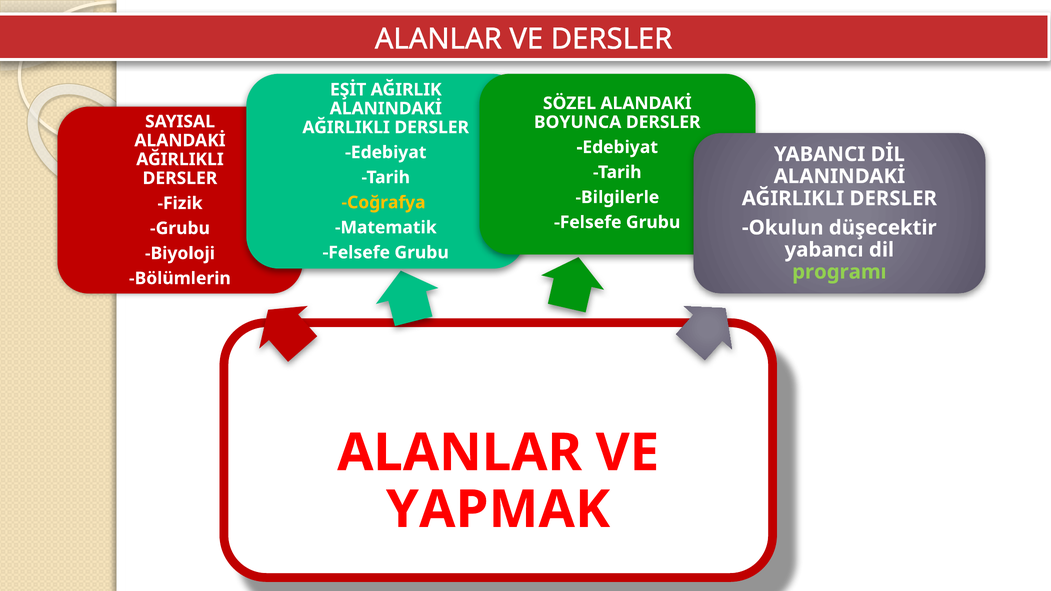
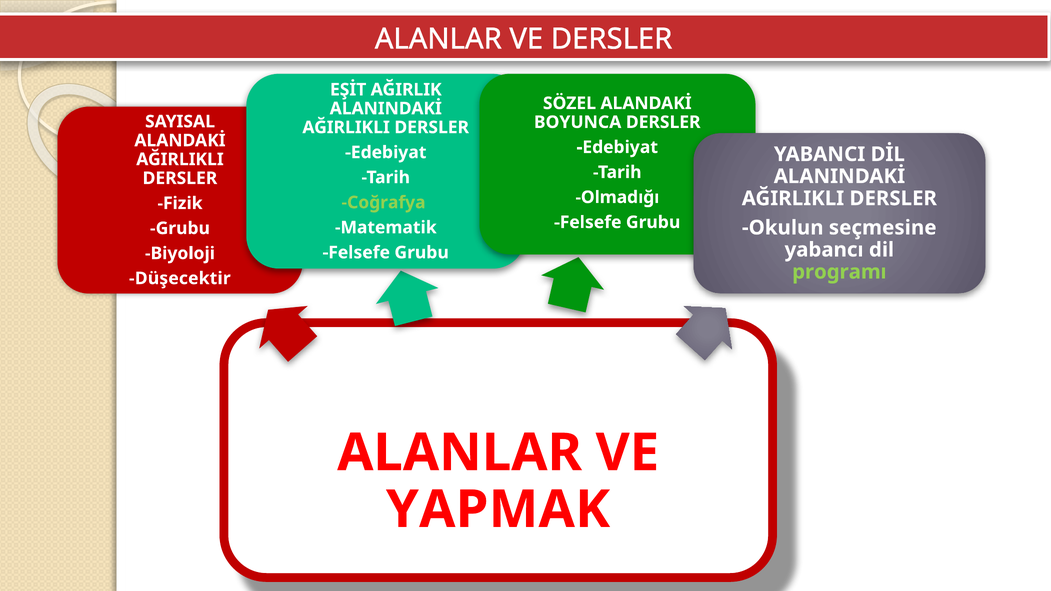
Bilgilerle: Bilgilerle -> Olmadığı
Coğrafya colour: yellow -> light green
düşecektir: düşecektir -> seçmesine
Bölümlerin: Bölümlerin -> Düşecektir
